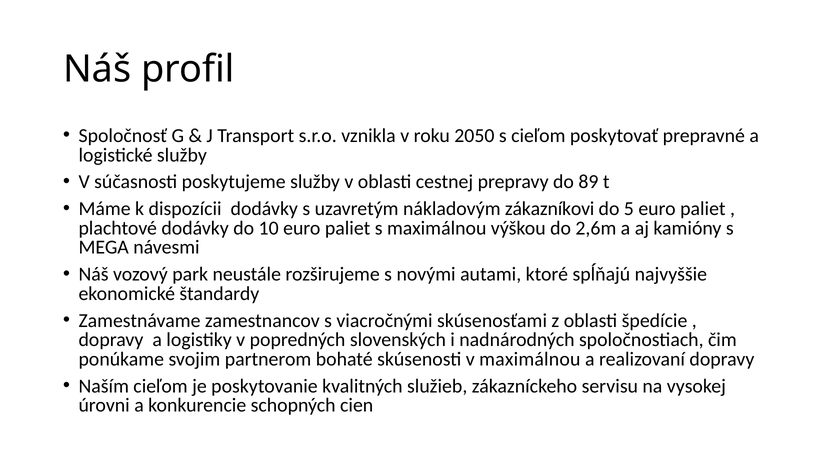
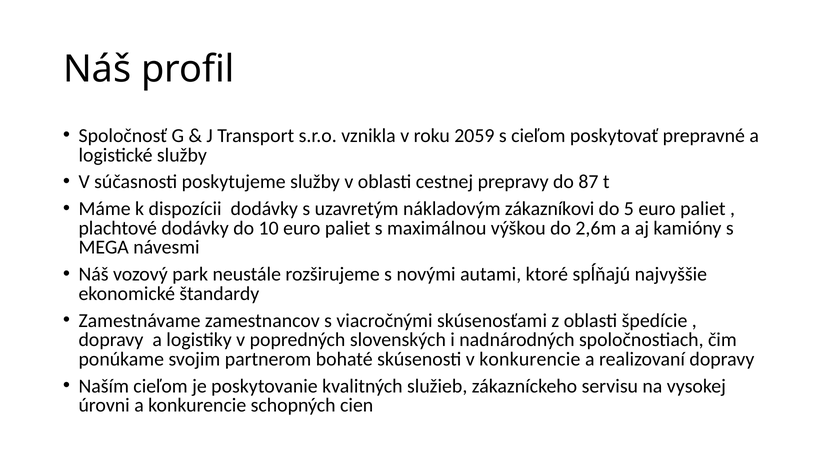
2050: 2050 -> 2059
89: 89 -> 87
v maximálnou: maximálnou -> konkurencie
